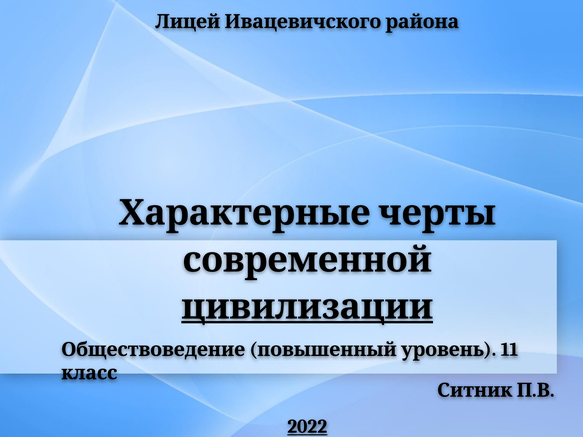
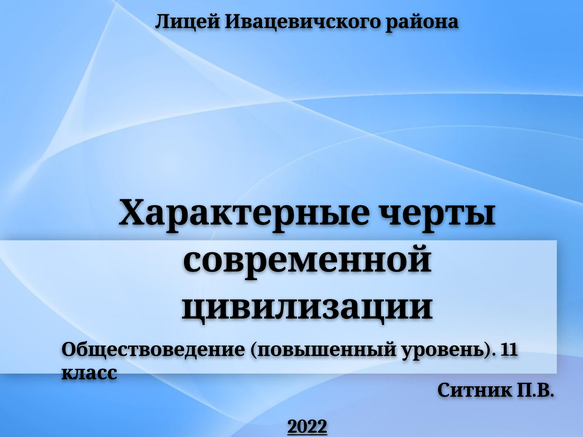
цивилизации underline: present -> none
